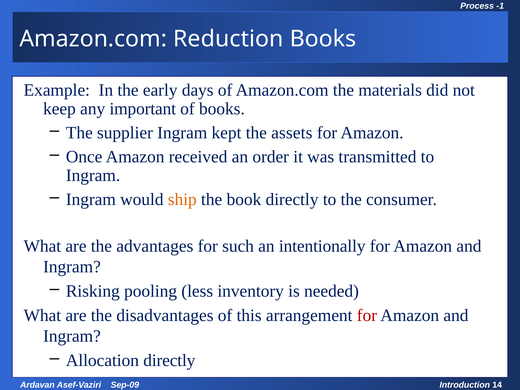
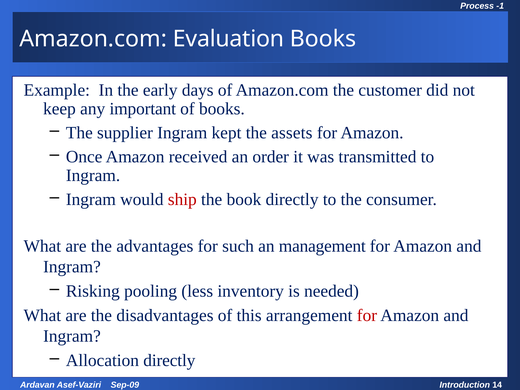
Reduction: Reduction -> Evaluation
materials: materials -> customer
ship colour: orange -> red
an intentionally: intentionally -> management
